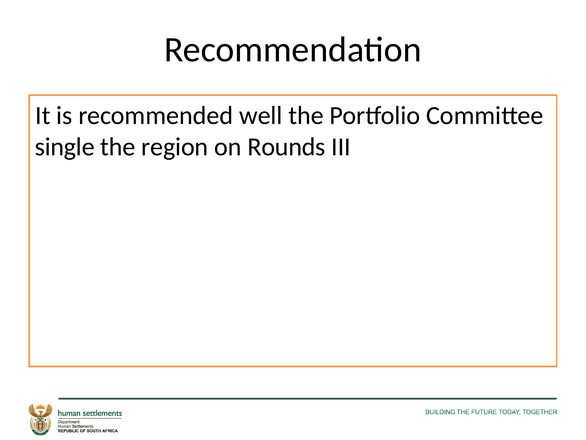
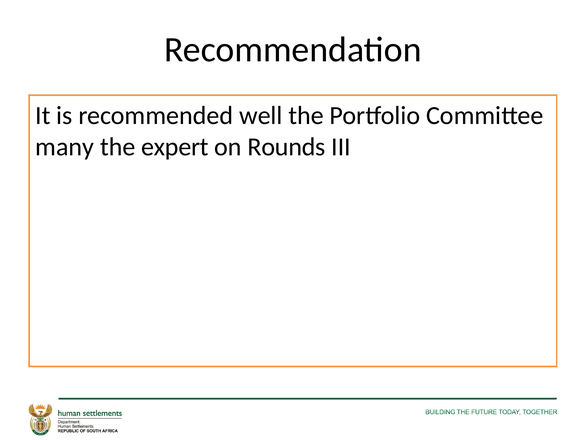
single: single -> many
region: region -> expert
